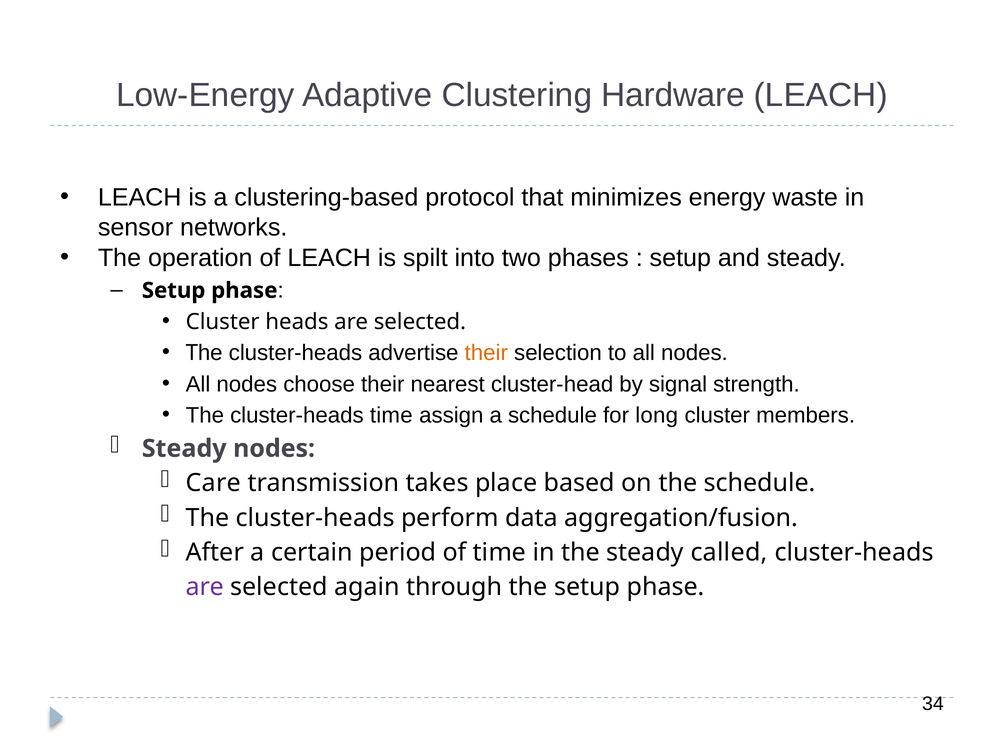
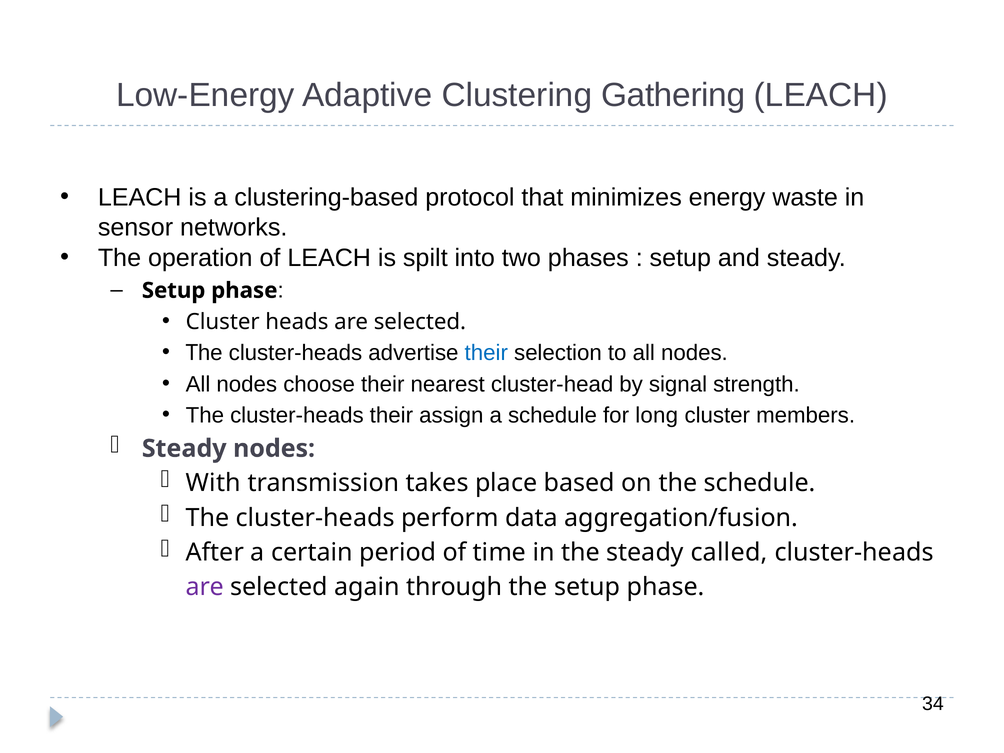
Hardware: Hardware -> Gathering
their at (486, 353) colour: orange -> blue
cluster-heads time: time -> their
Care: Care -> With
